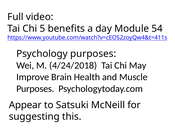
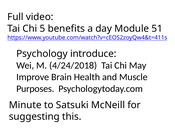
54: 54 -> 51
Psychology purposes: purposes -> introduce
Appear: Appear -> Minute
